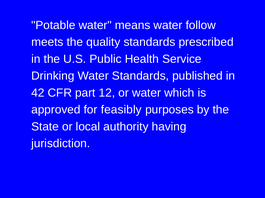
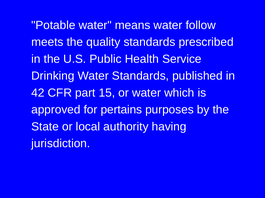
12: 12 -> 15
feasibly: feasibly -> pertains
